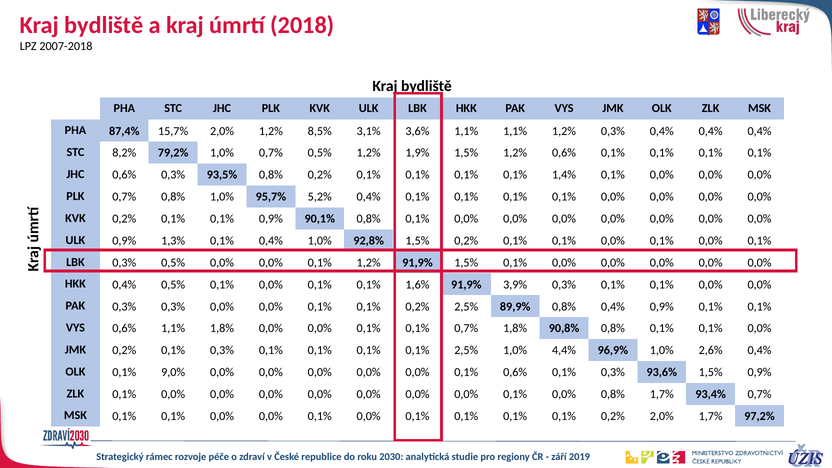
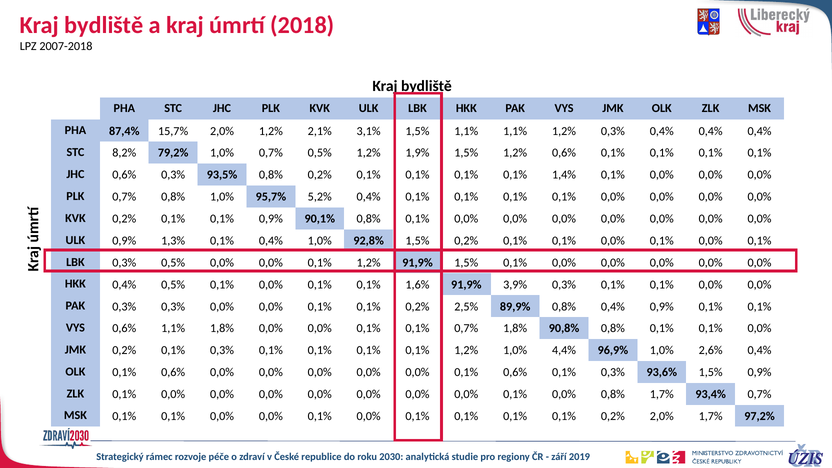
8,5%: 8,5% -> 2,1%
3,1% 3,6%: 3,6% -> 1,5%
0,1% 0,1% 2,5%: 2,5% -> 1,2%
OLK 0,1% 9,0%: 9,0% -> 0,6%
